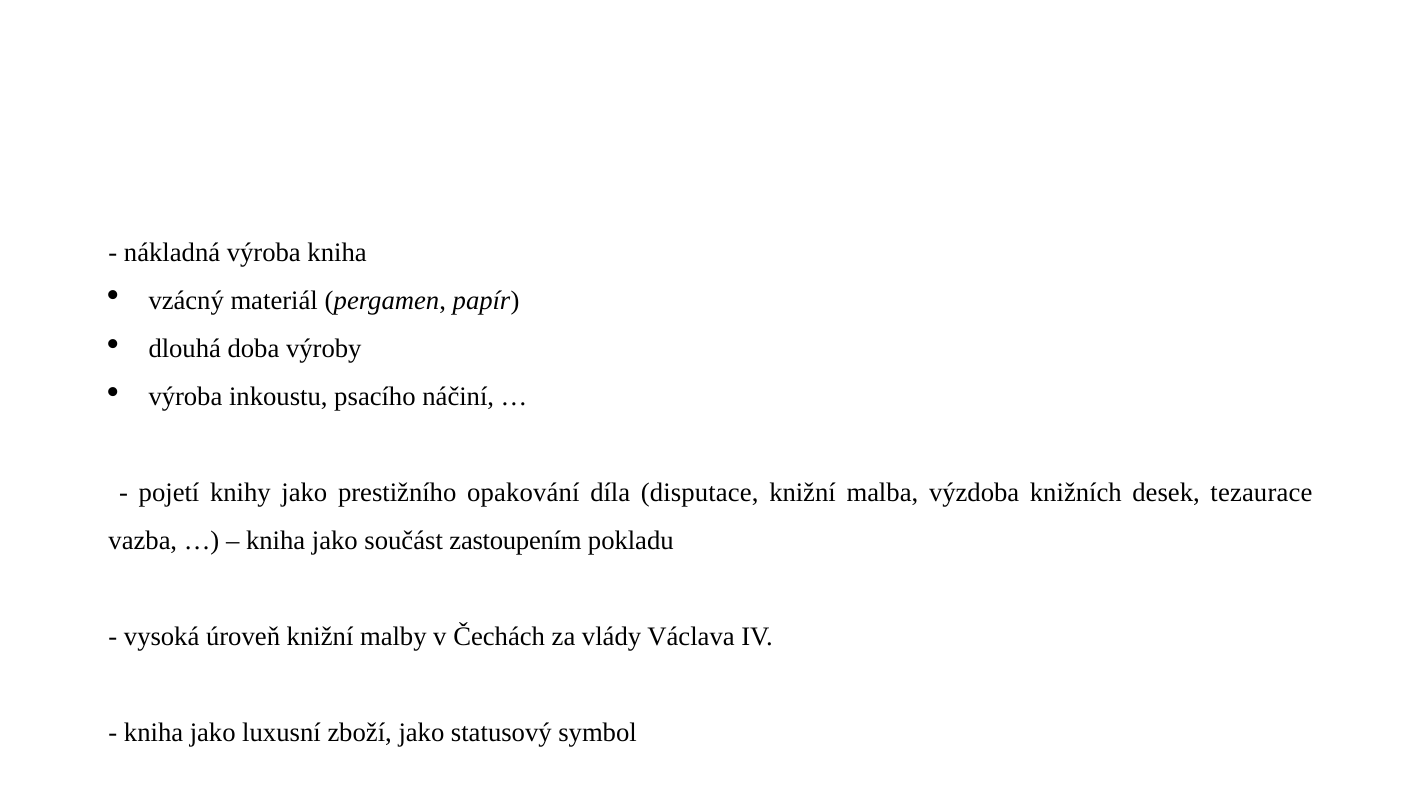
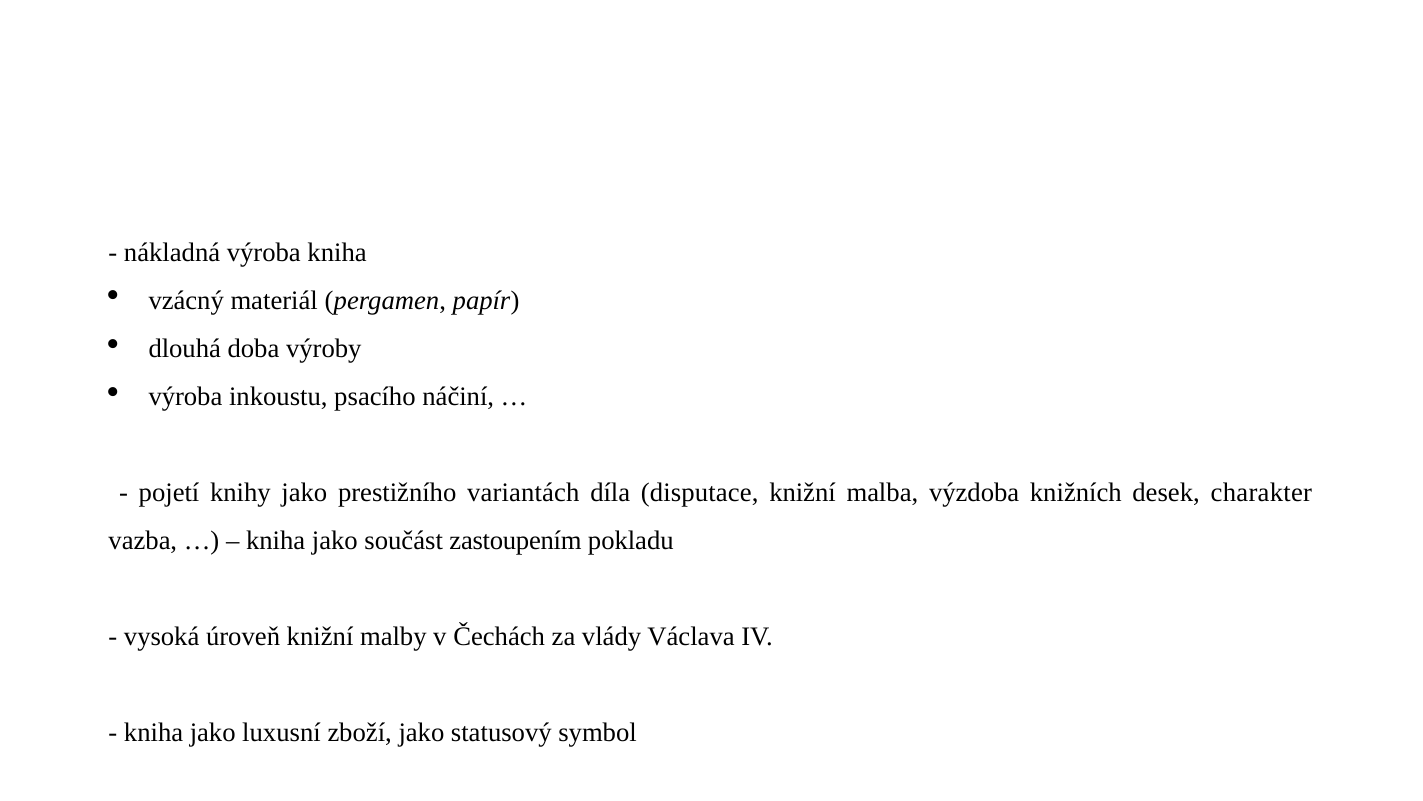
opakování: opakování -> variantách
tezaurace: tezaurace -> charakter
